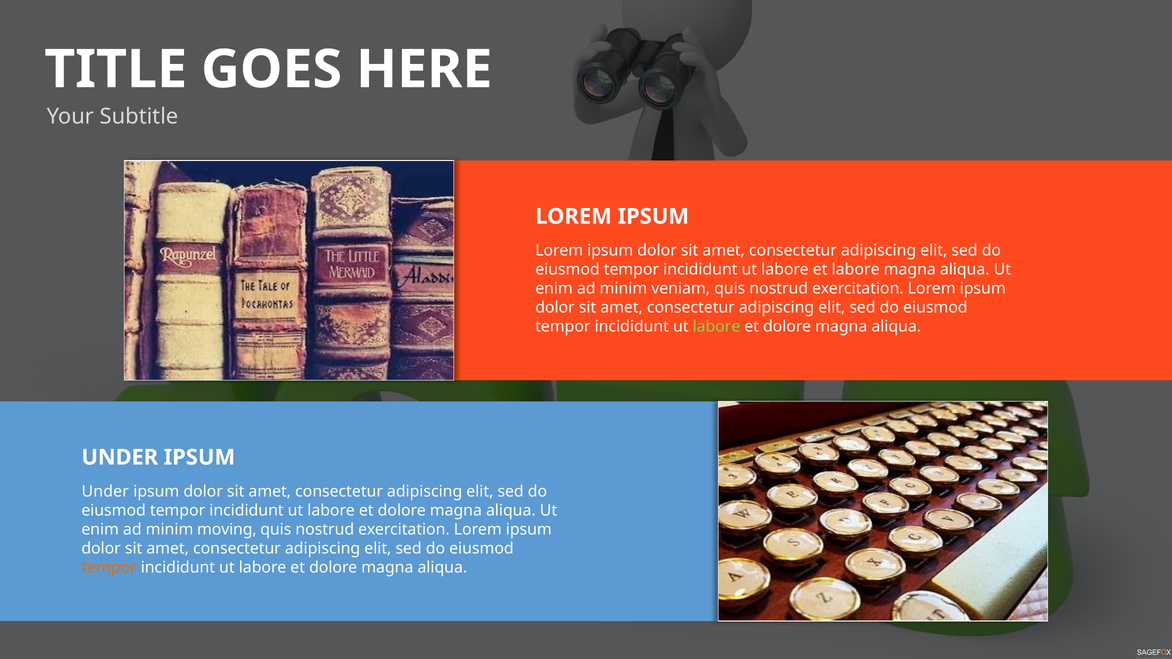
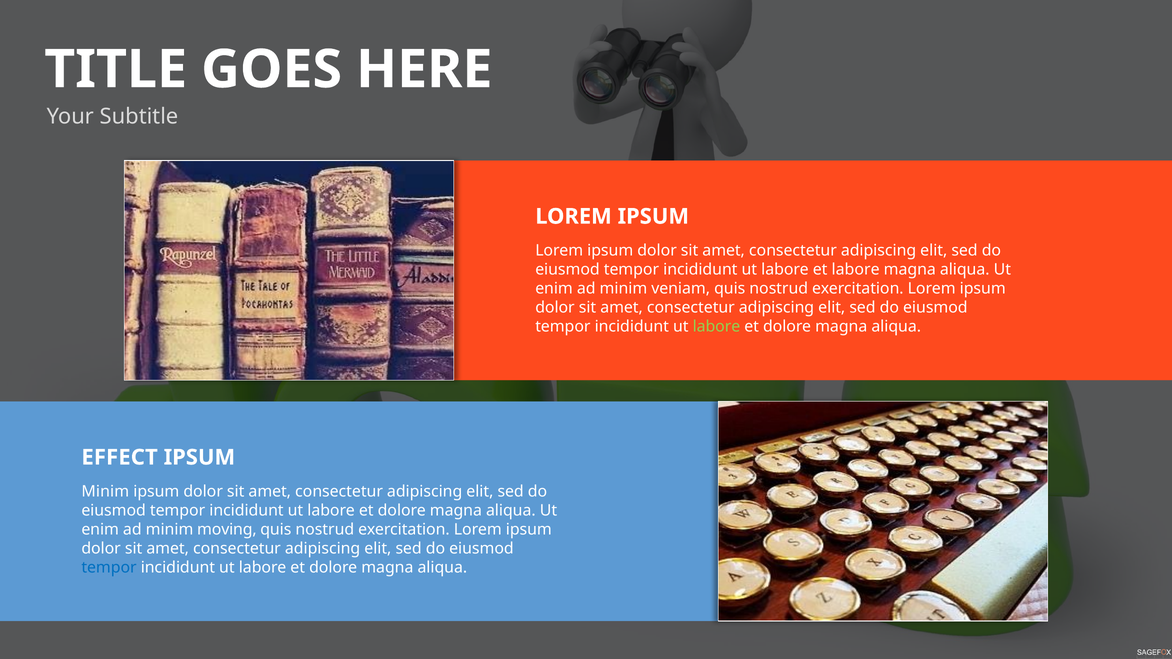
UNDER at (120, 458): UNDER -> EFFECT
Under at (105, 491): Under -> Minim
tempor at (109, 568) colour: orange -> blue
